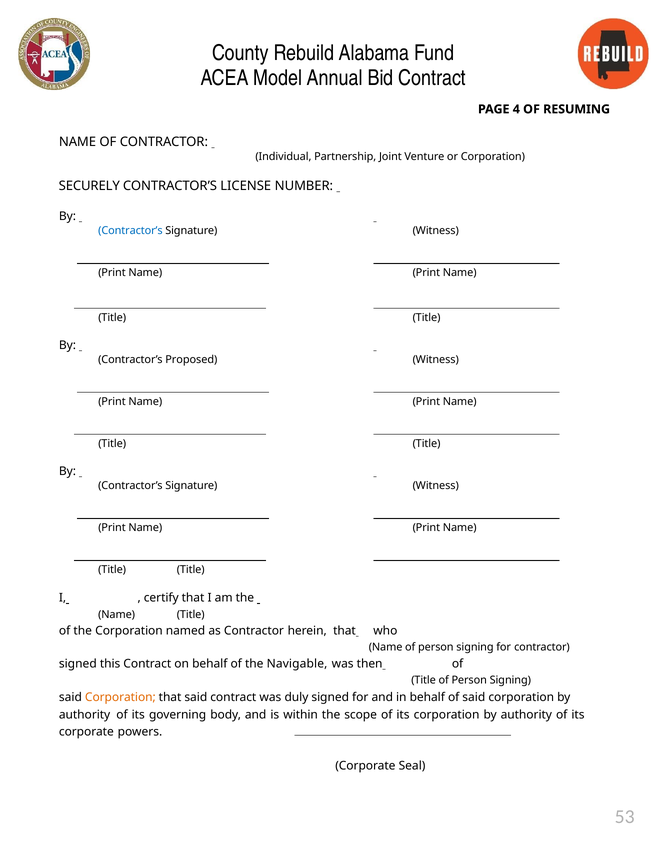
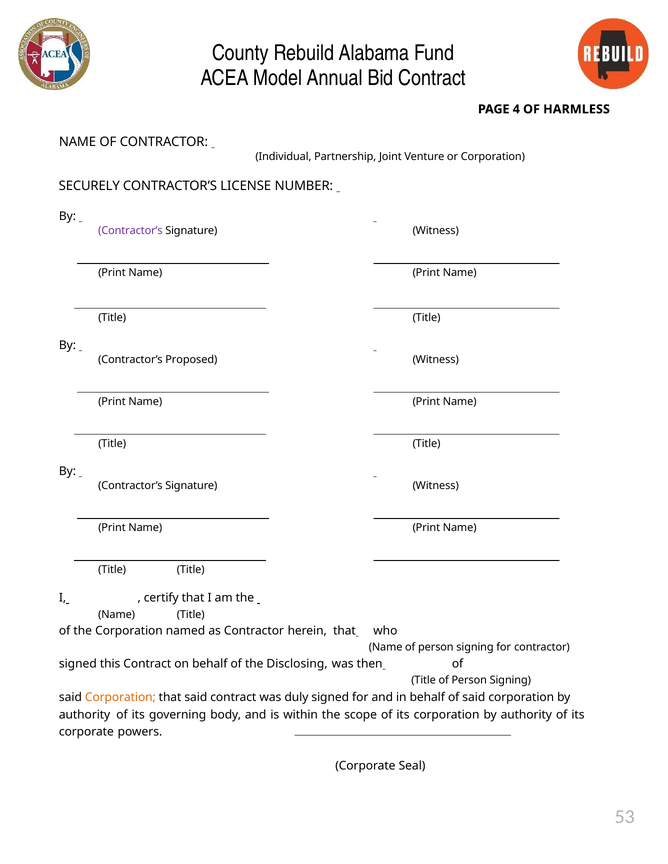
RESUMING: RESUMING -> HARMLESS
Contractor’s at (130, 231) colour: blue -> purple
Navigable: Navigable -> Disclosing
